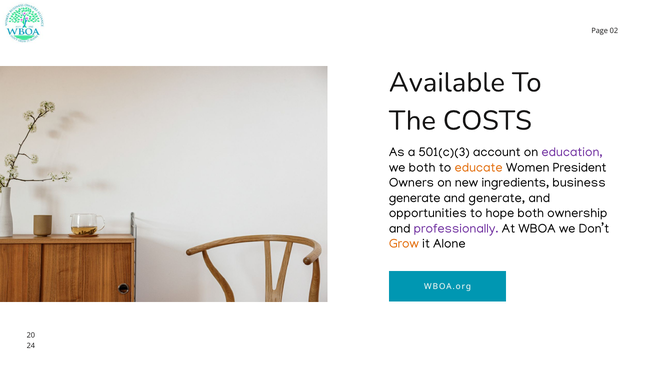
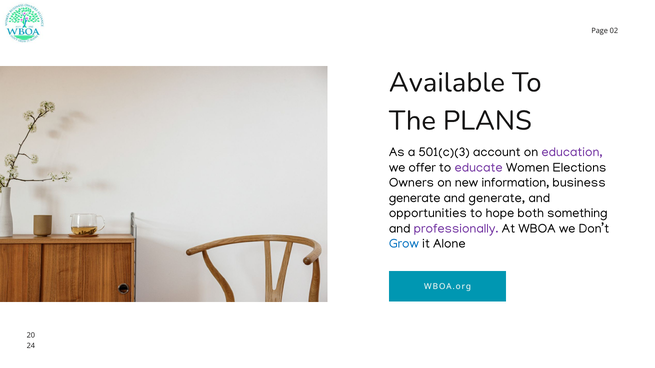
COSTS: COSTS -> PLANS
we both: both -> offer
educate colour: orange -> purple
President: President -> Elections
ingredients: ingredients -> information
ownership: ownership -> something
Grow colour: orange -> blue
